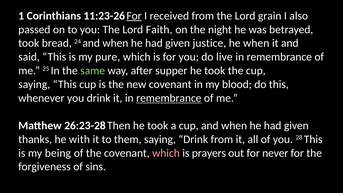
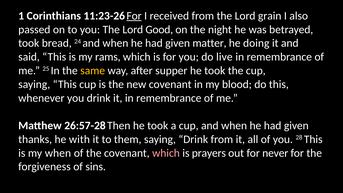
Faith: Faith -> Good
justice: justice -> matter
he when: when -> doing
pure: pure -> rams
same colour: light green -> yellow
remembrance at (169, 98) underline: present -> none
26:23-28: 26:23-28 -> 26:57-28
my being: being -> when
